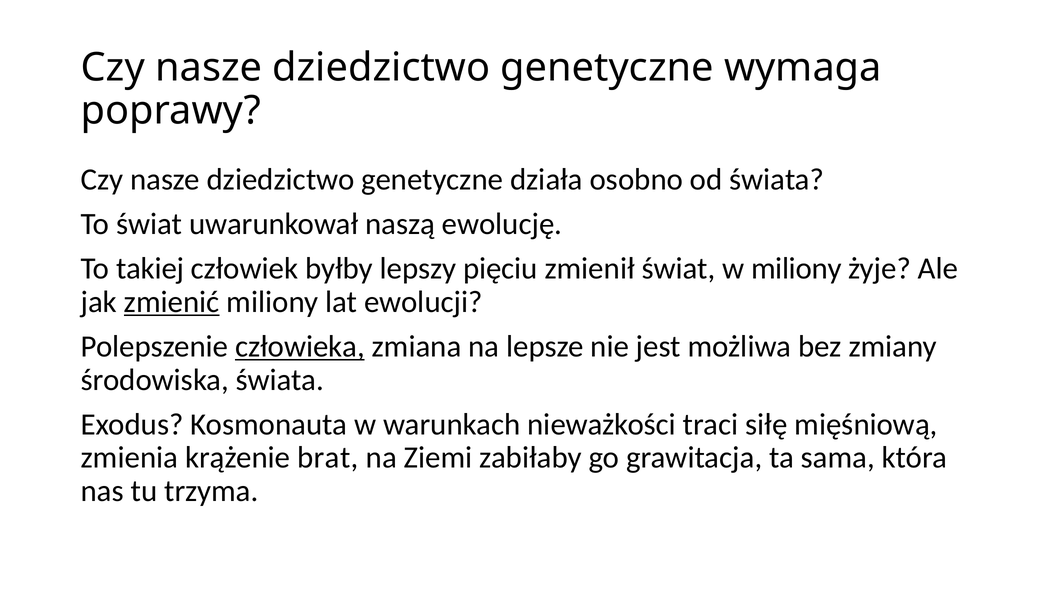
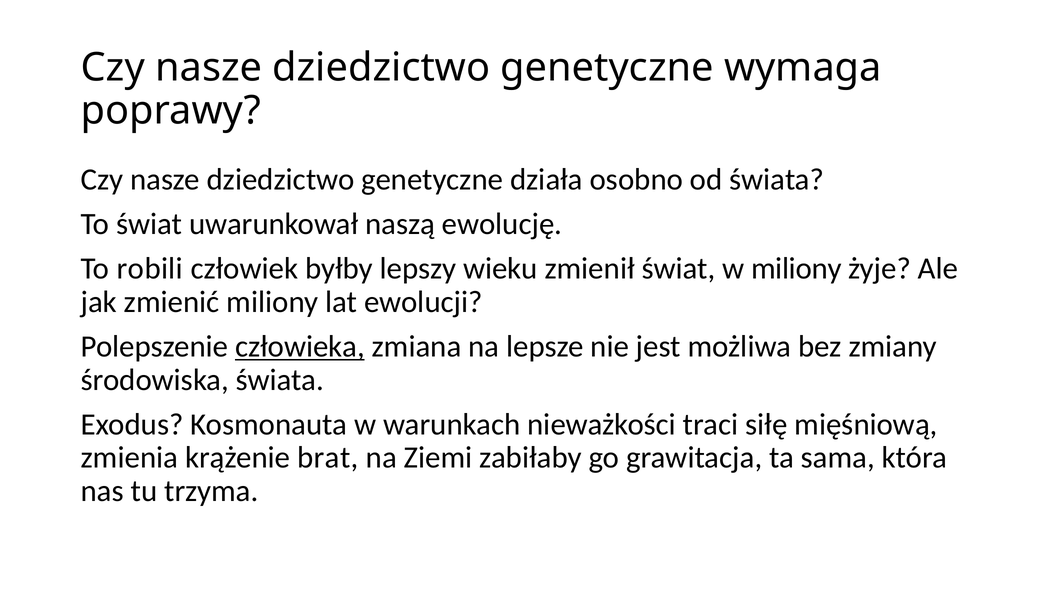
takiej: takiej -> robili
pięciu: pięciu -> wieku
zmienić underline: present -> none
